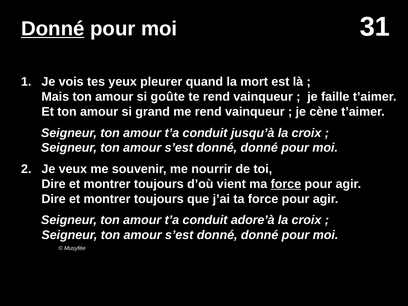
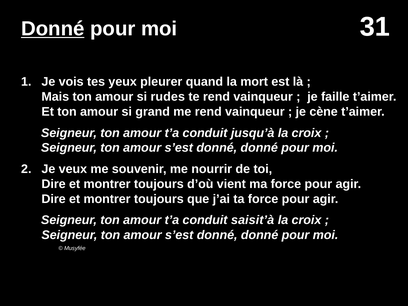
goûte: goûte -> rudes
force at (286, 184) underline: present -> none
adore’à: adore’à -> saisit’à
